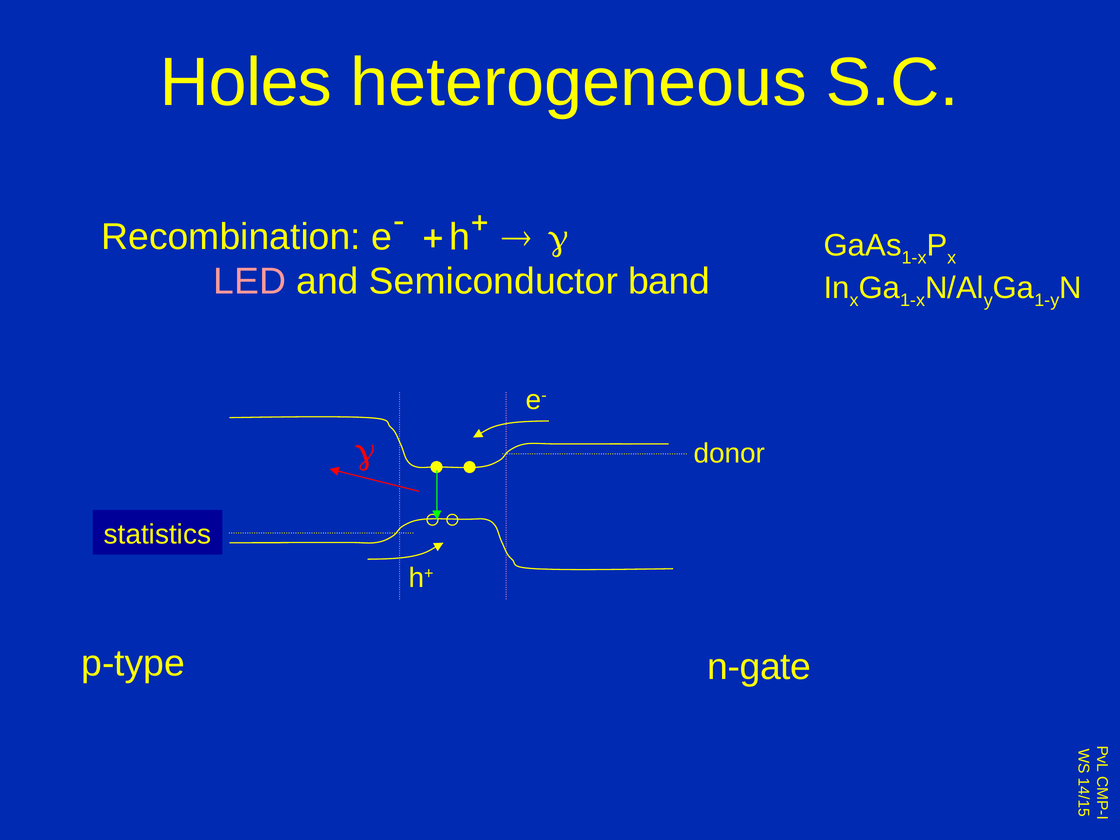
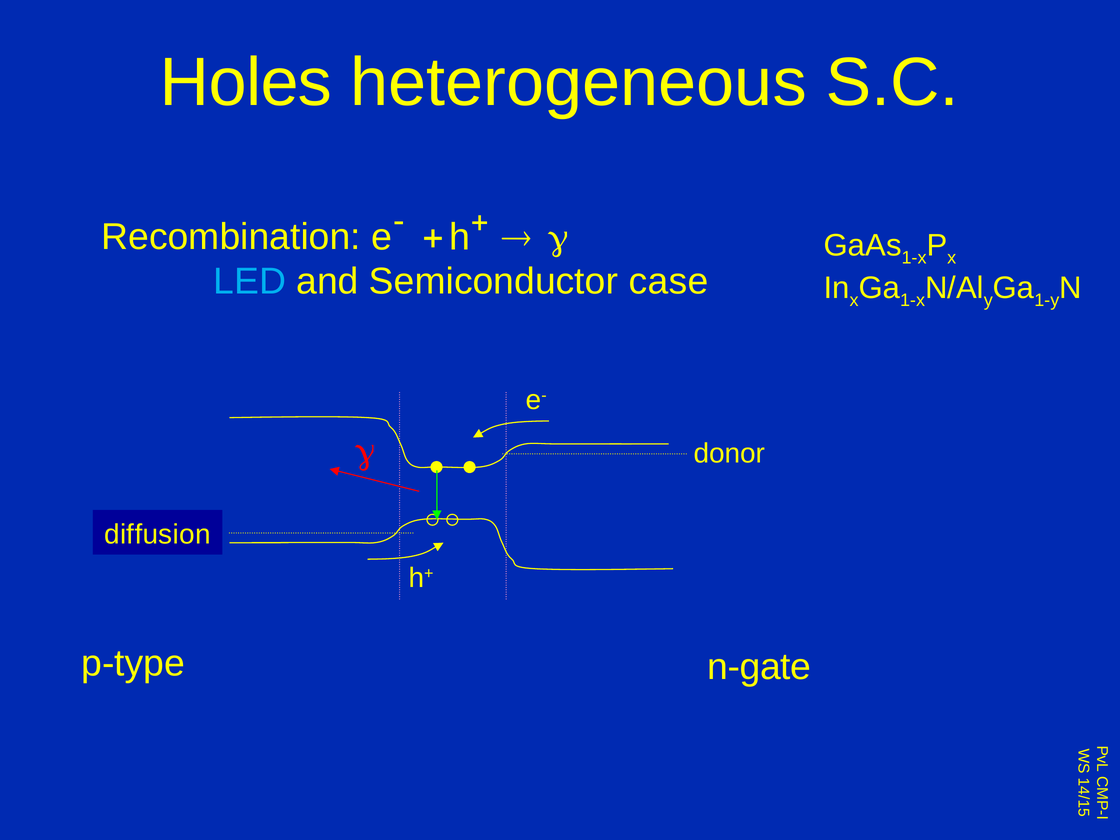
LED colour: pink -> light blue
band: band -> case
statistics: statistics -> diffusion
